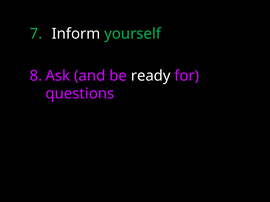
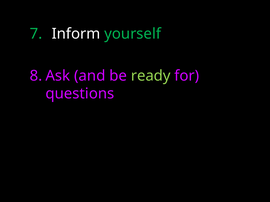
ready colour: white -> light green
